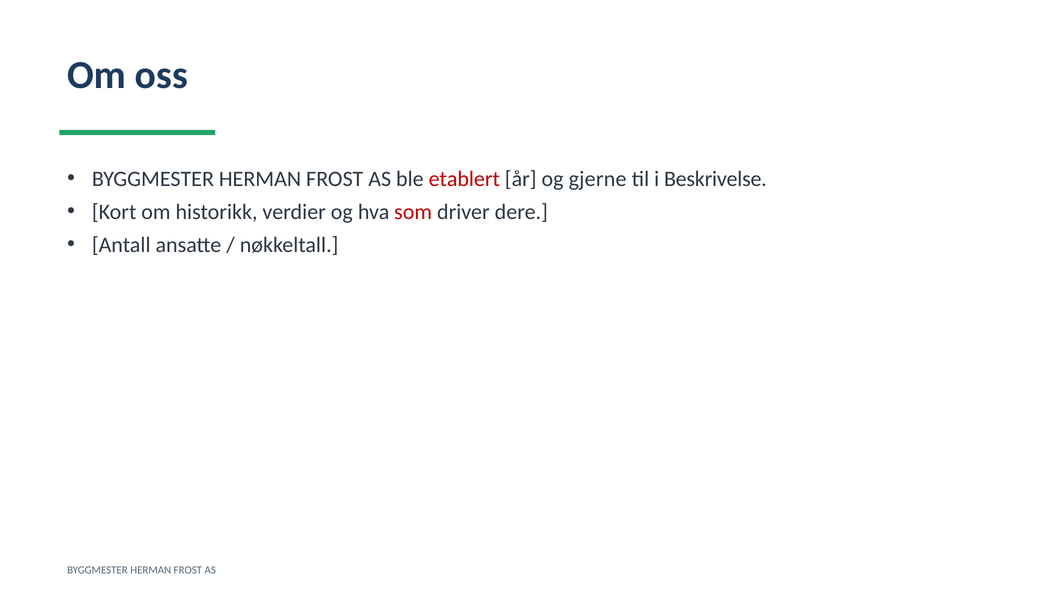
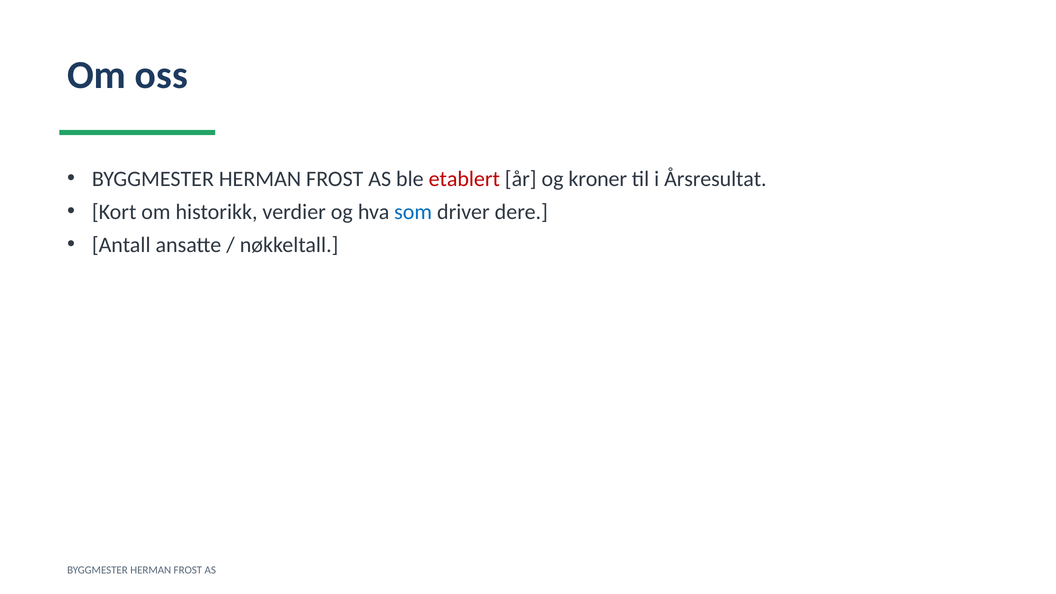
gjerne: gjerne -> kroner
Beskrivelse: Beskrivelse -> Årsresultat
som colour: red -> blue
